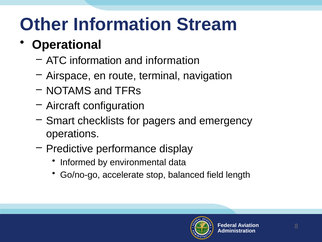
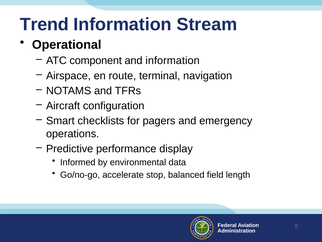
Other: Other -> Trend
ATC information: information -> component
